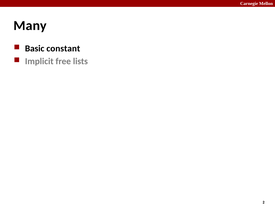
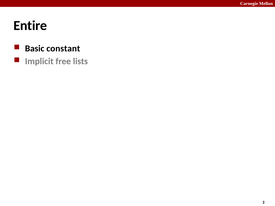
Many: Many -> Entire
